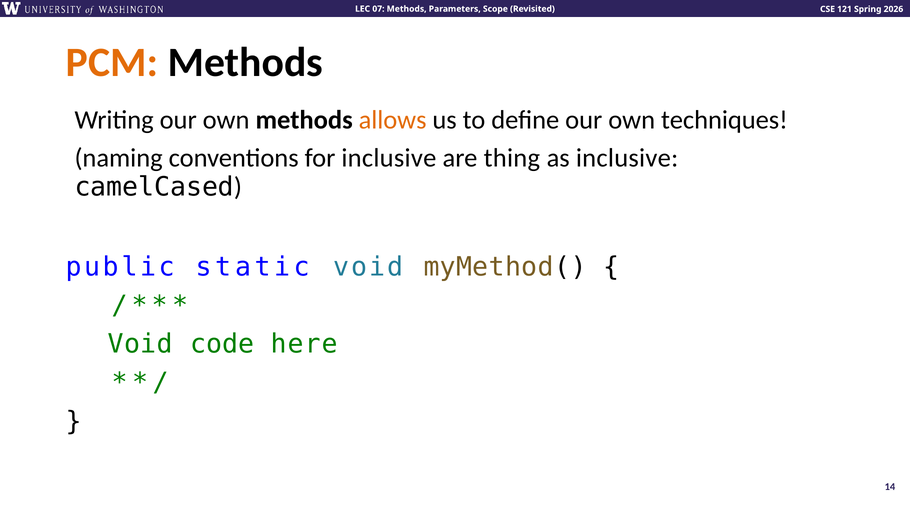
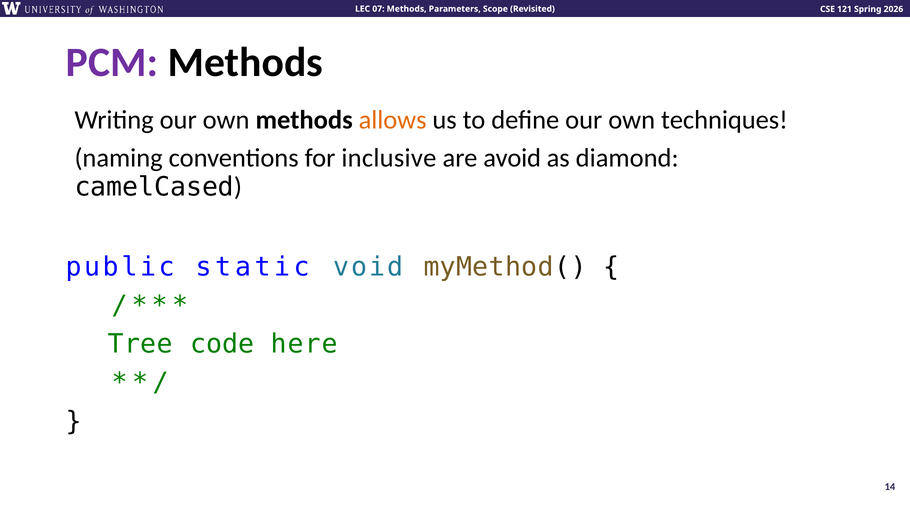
PCM colour: orange -> purple
thing: thing -> avoid
as inclusive: inclusive -> diamond
Void at (140, 344): Void -> Tree
